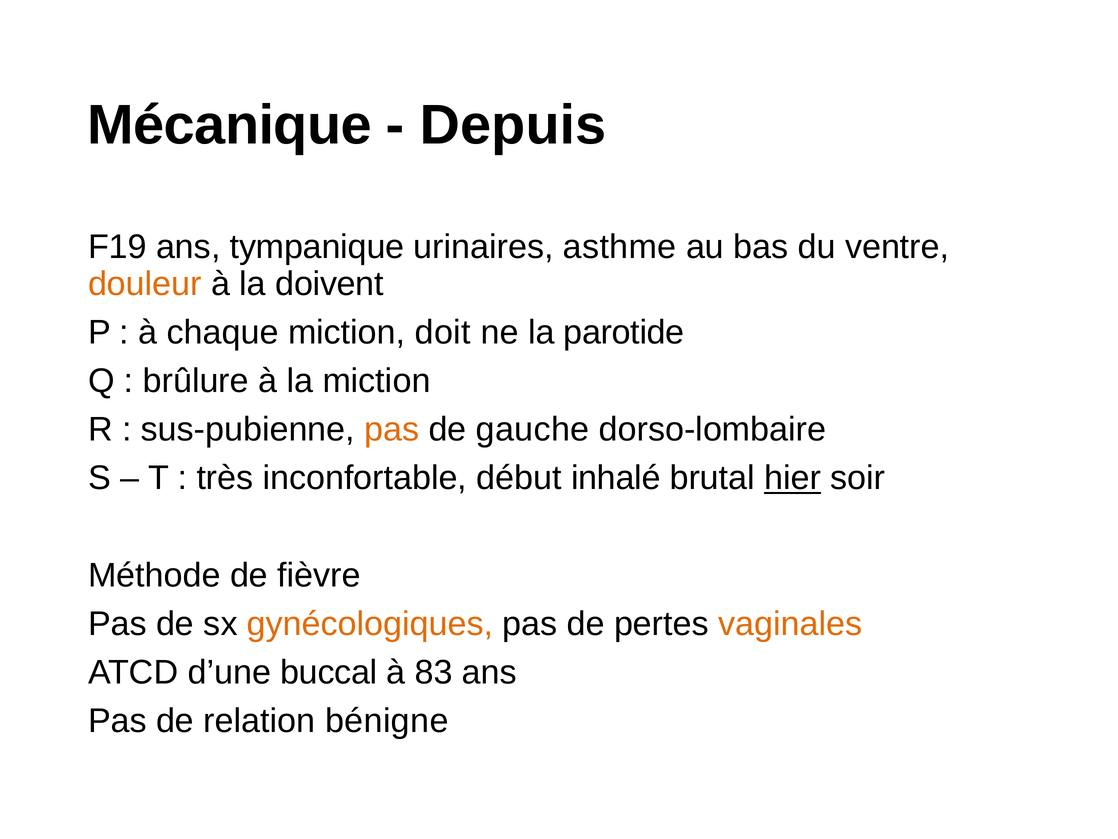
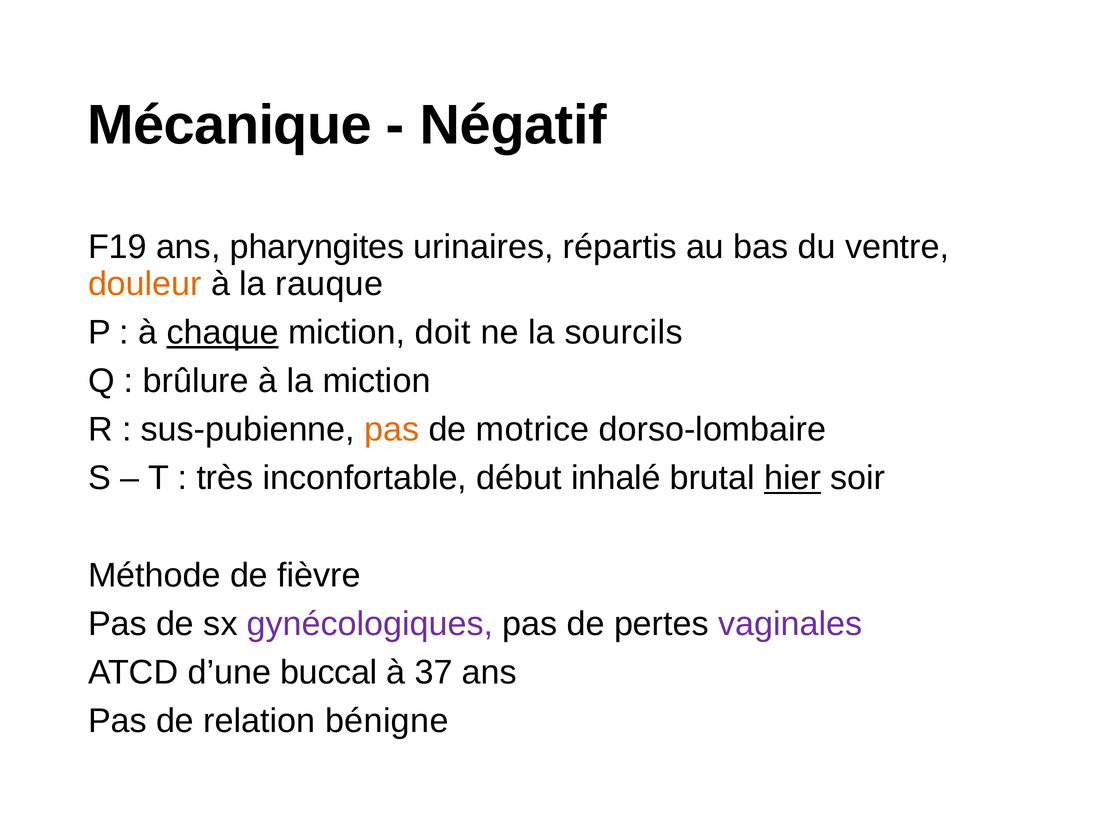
Depuis: Depuis -> Négatif
tympanique: tympanique -> pharyngites
asthme: asthme -> répartis
doivent: doivent -> rauque
chaque underline: none -> present
parotide: parotide -> sourcils
gauche: gauche -> motrice
gynécologiques colour: orange -> purple
vaginales colour: orange -> purple
83: 83 -> 37
